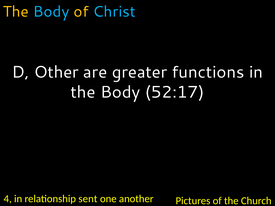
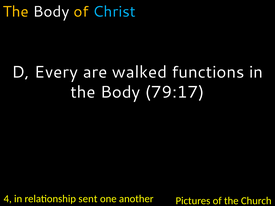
Body at (51, 12) colour: light blue -> white
Other: Other -> Every
greater: greater -> walked
52:17: 52:17 -> 79:17
